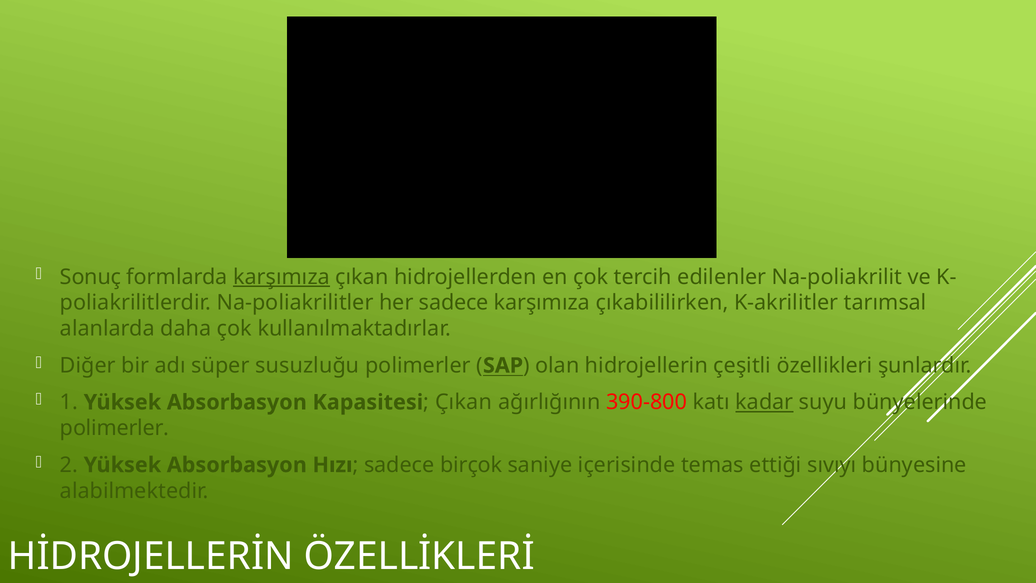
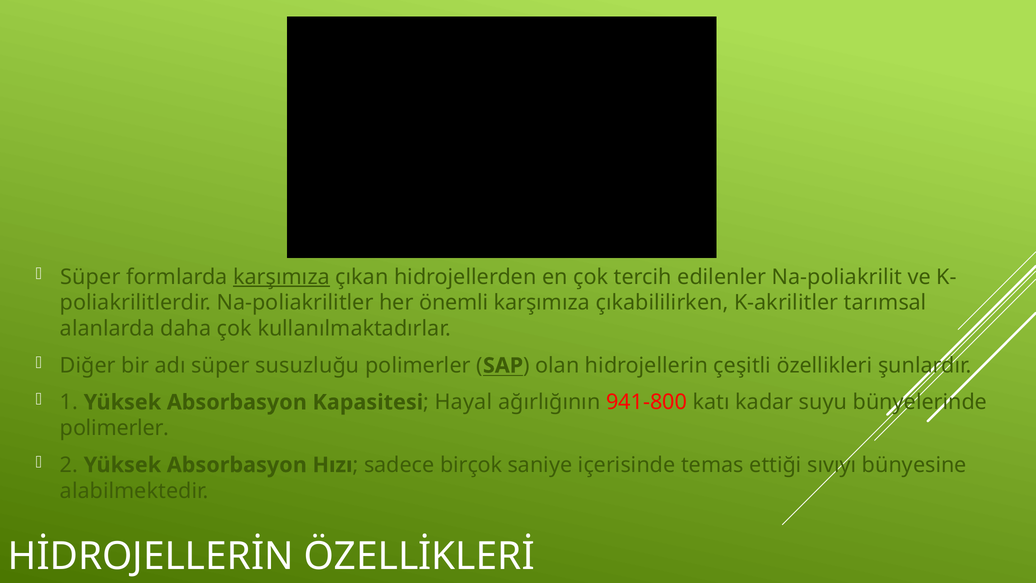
Sonuç at (90, 277): Sonuç -> Süper
her sadece: sadece -> önemli
Çıkan at (464, 402): Çıkan -> Hayal
390-800: 390-800 -> 941-800
kadar underline: present -> none
